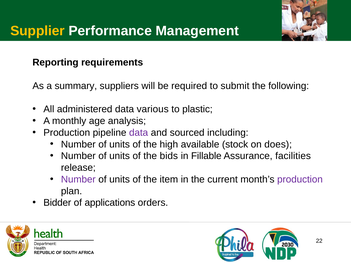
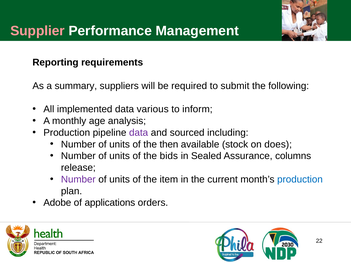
Supplier colour: yellow -> pink
administered: administered -> implemented
plastic: plastic -> inform
high: high -> then
Fillable: Fillable -> Sealed
facilities: facilities -> columns
production at (300, 180) colour: purple -> blue
Bidder: Bidder -> Adobe
